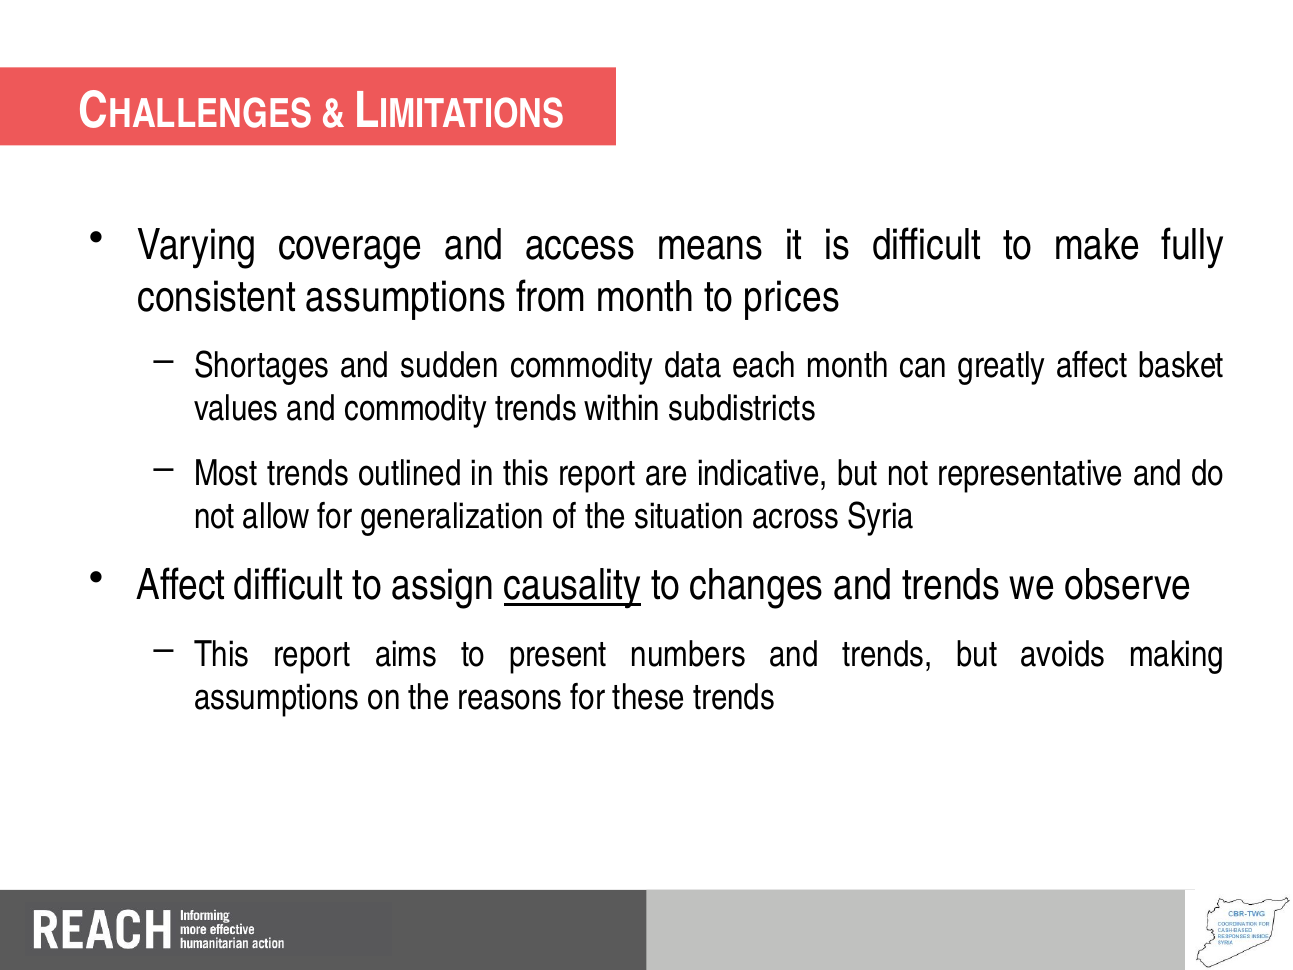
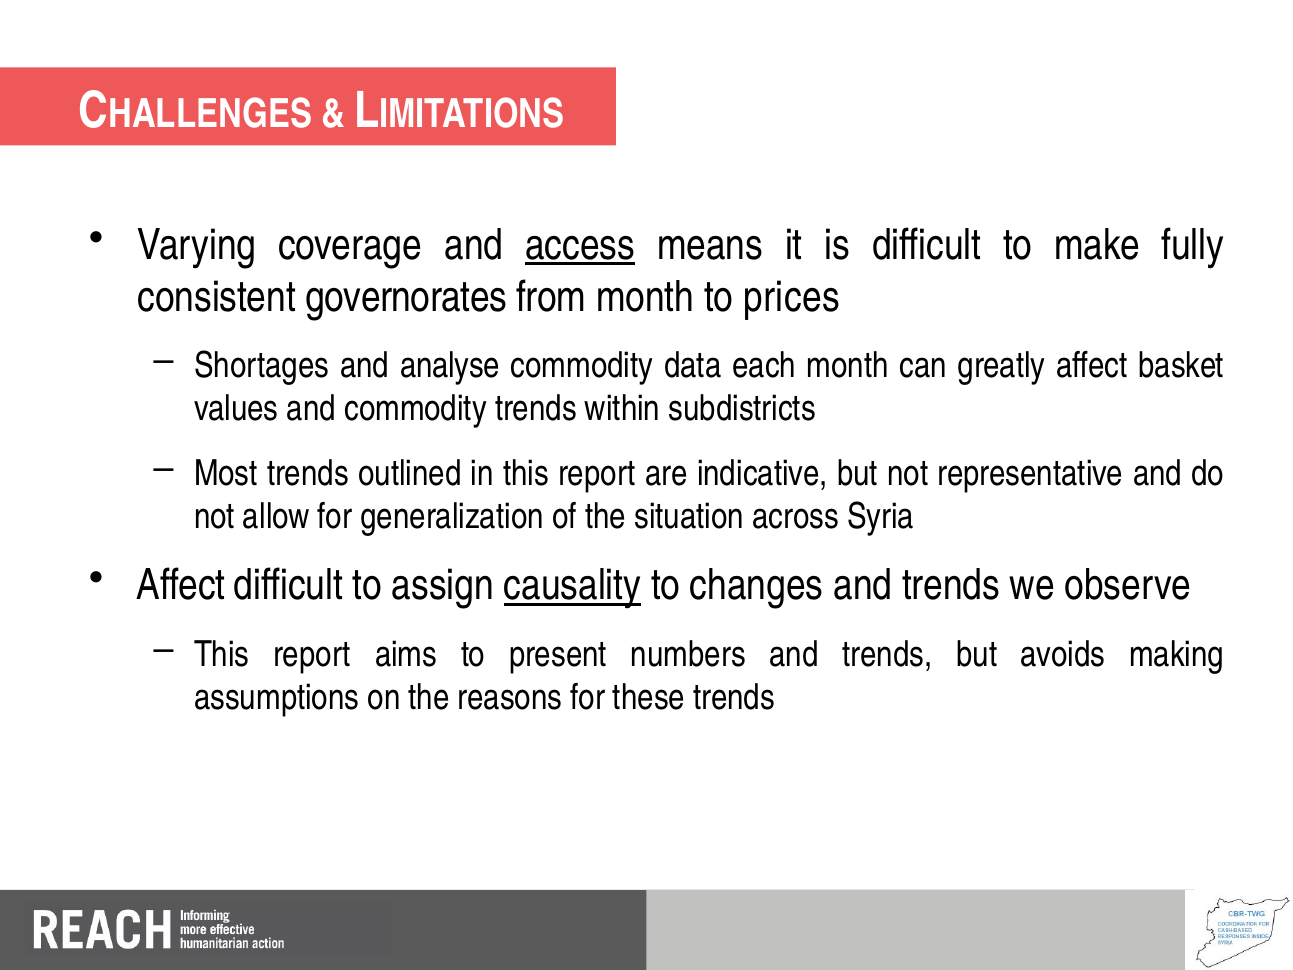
access underline: none -> present
consistent assumptions: assumptions -> governorates
sudden: sudden -> analyse
